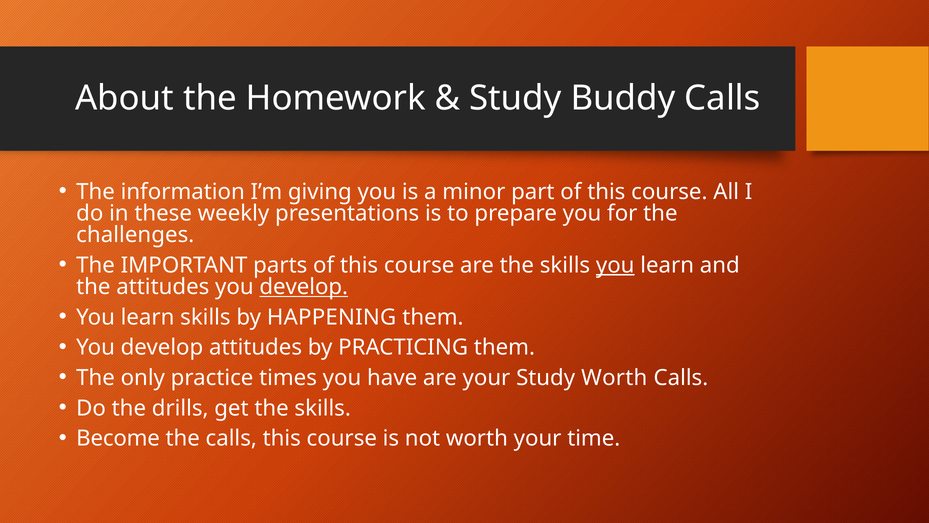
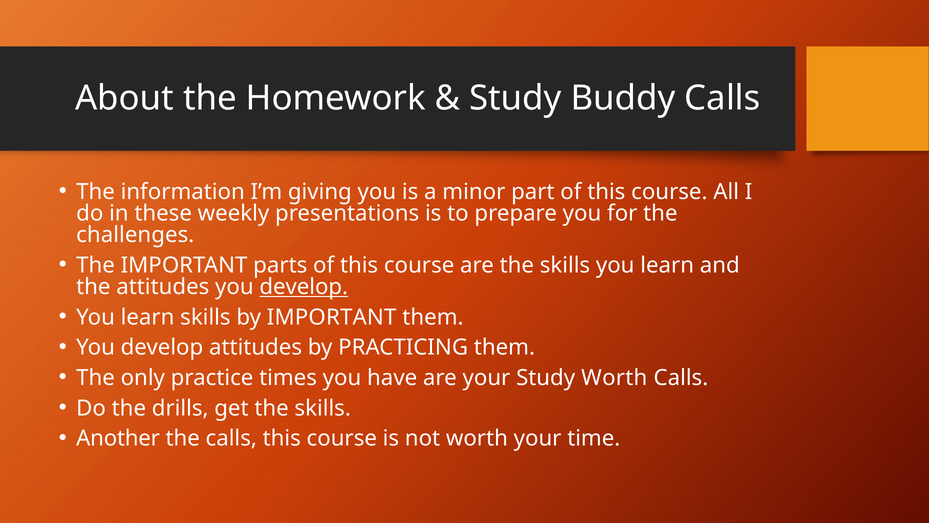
you at (615, 265) underline: present -> none
by HAPPENING: HAPPENING -> IMPORTANT
Become: Become -> Another
